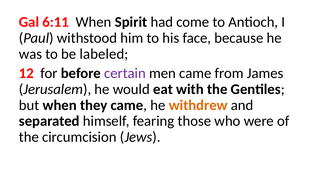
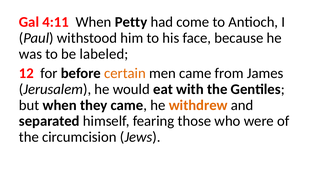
6:11: 6:11 -> 4:11
Spirit: Spirit -> Petty
certain colour: purple -> orange
